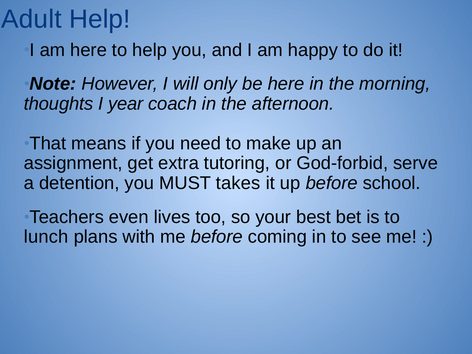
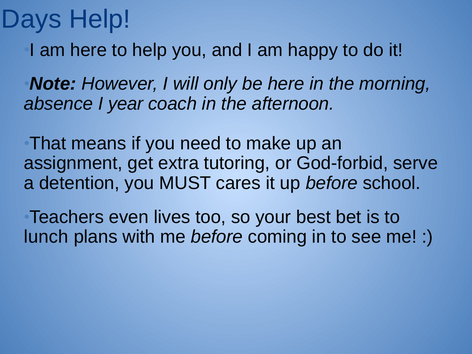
Adult: Adult -> Days
thoughts: thoughts -> absence
takes: takes -> cares
